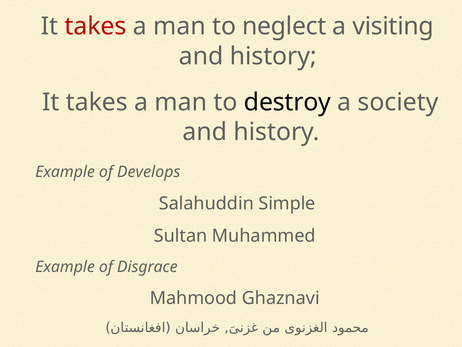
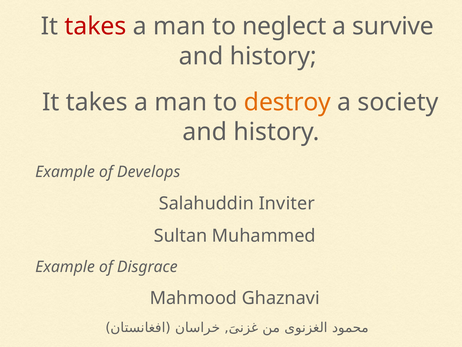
visiting: visiting -> survive
destroy colour: black -> orange
Simple: Simple -> Inviter
